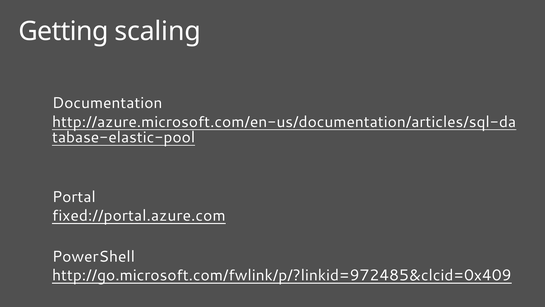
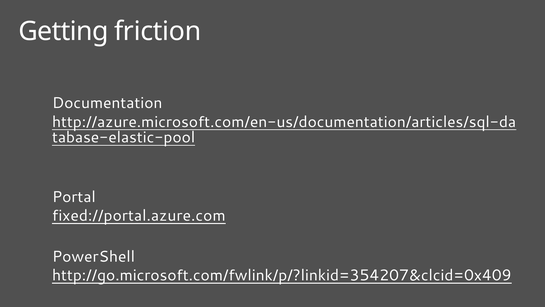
scaling: scaling -> friction
http://go.microsoft.com/fwlink/p/?linkid=972485&clcid=0x409: http://go.microsoft.com/fwlink/p/?linkid=972485&clcid=0x409 -> http://go.microsoft.com/fwlink/p/?linkid=354207&clcid=0x409
